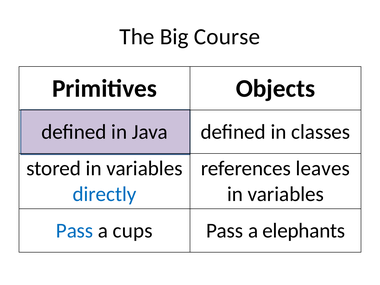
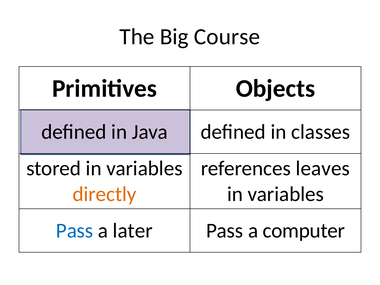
directly colour: blue -> orange
cups: cups -> later
elephants: elephants -> computer
